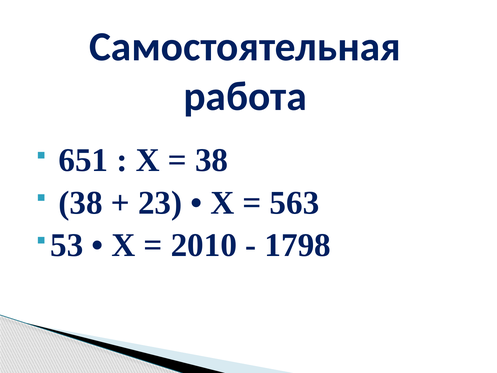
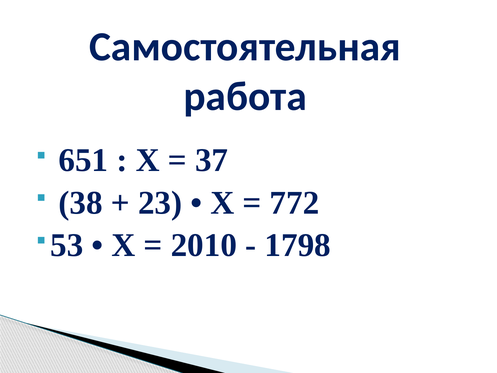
38 at (212, 160): 38 -> 37
563: 563 -> 772
